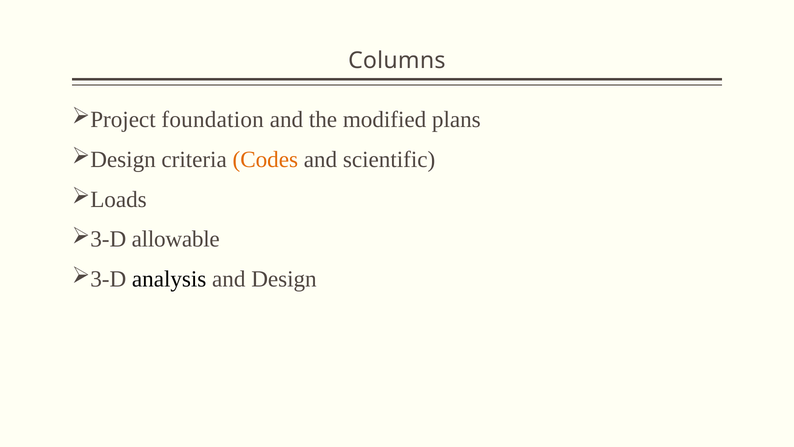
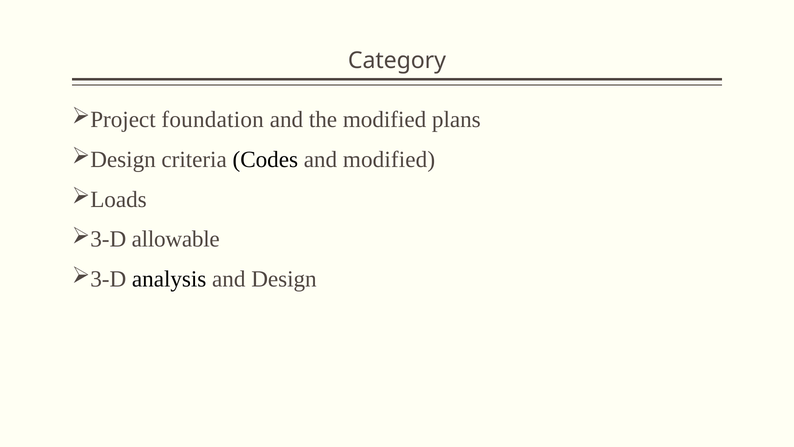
Columns: Columns -> Category
Codes colour: orange -> black
and scientific: scientific -> modified
